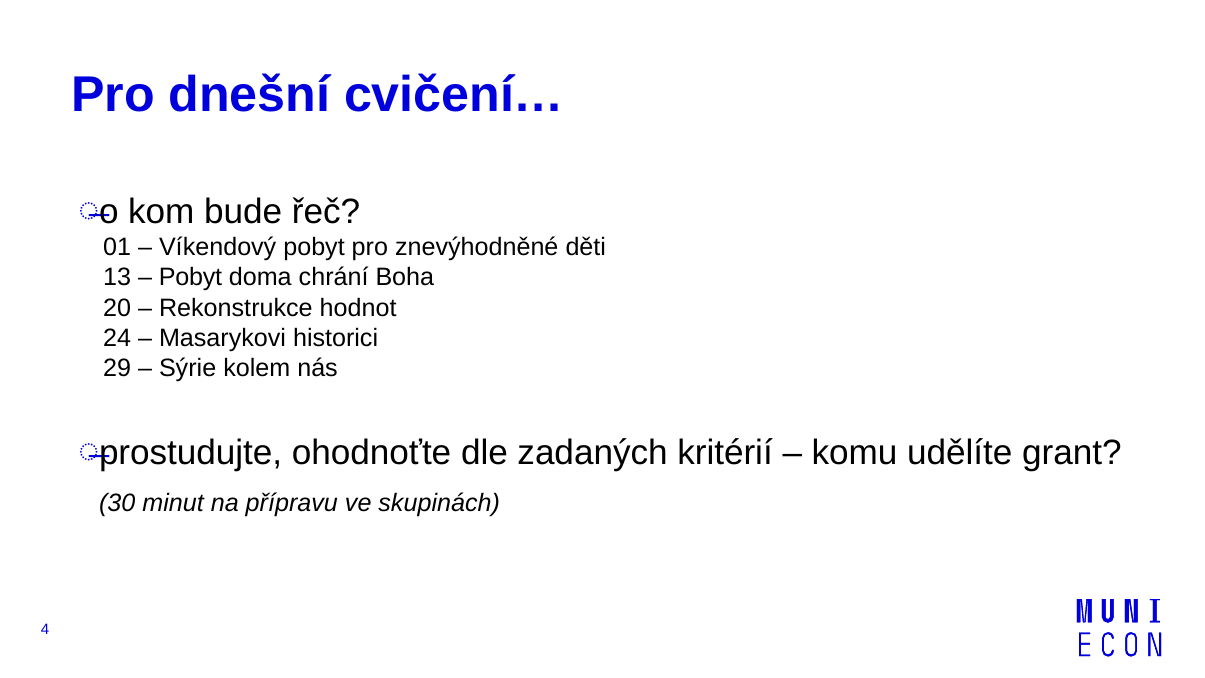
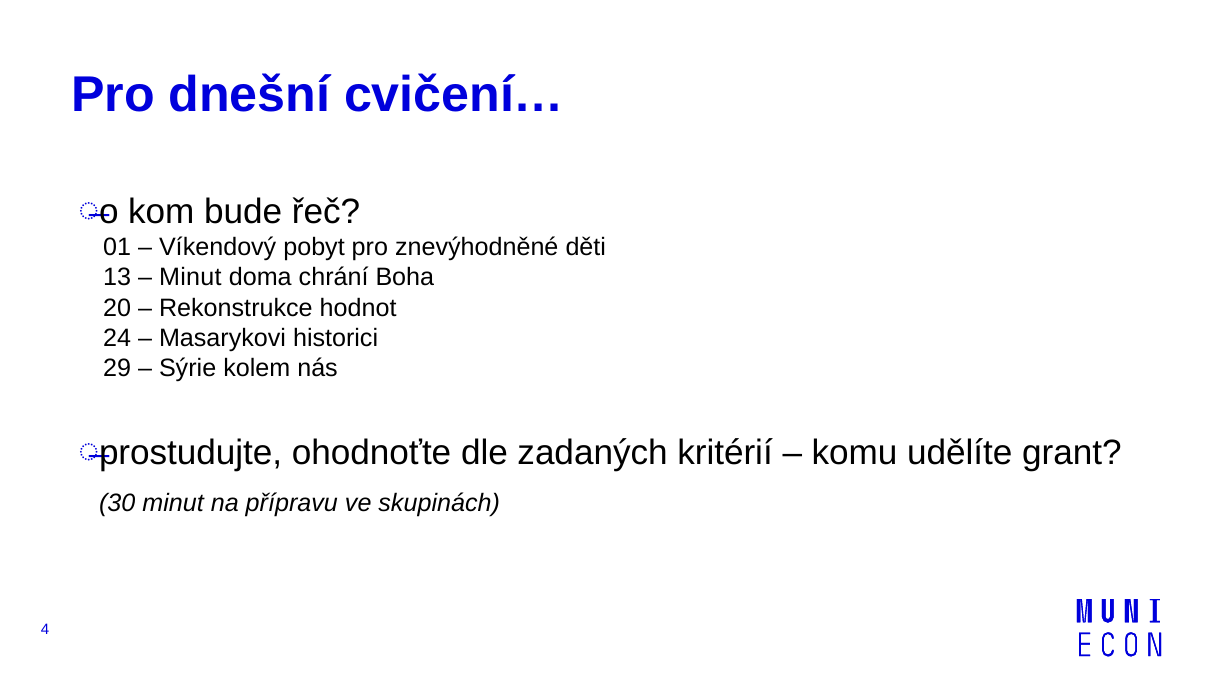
Pobyt at (191, 277): Pobyt -> Minut
